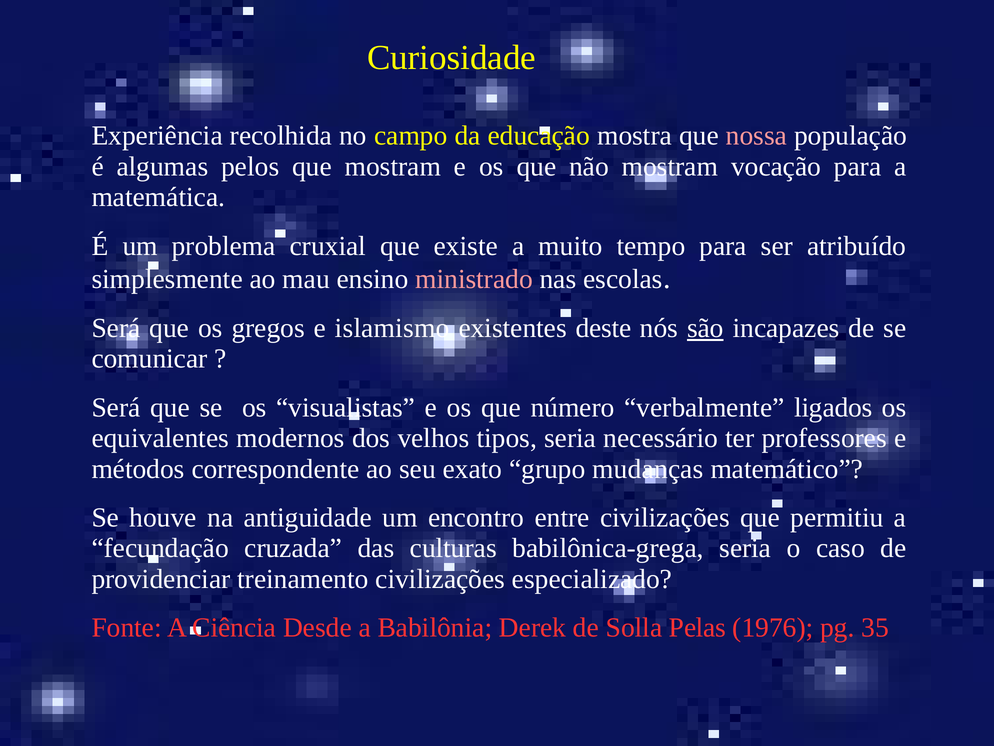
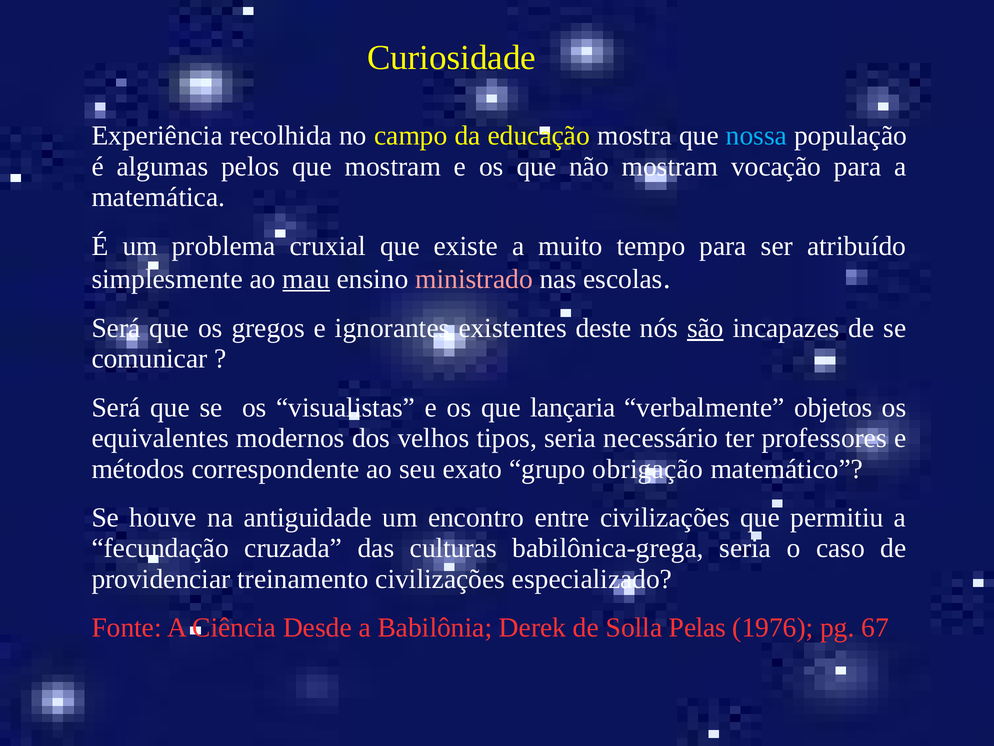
nossa colour: pink -> light blue
mau underline: none -> present
islamismo: islamismo -> ignorantes
número: número -> lançaria
ligados: ligados -> objetos
mudanças: mudanças -> obrigação
35: 35 -> 67
